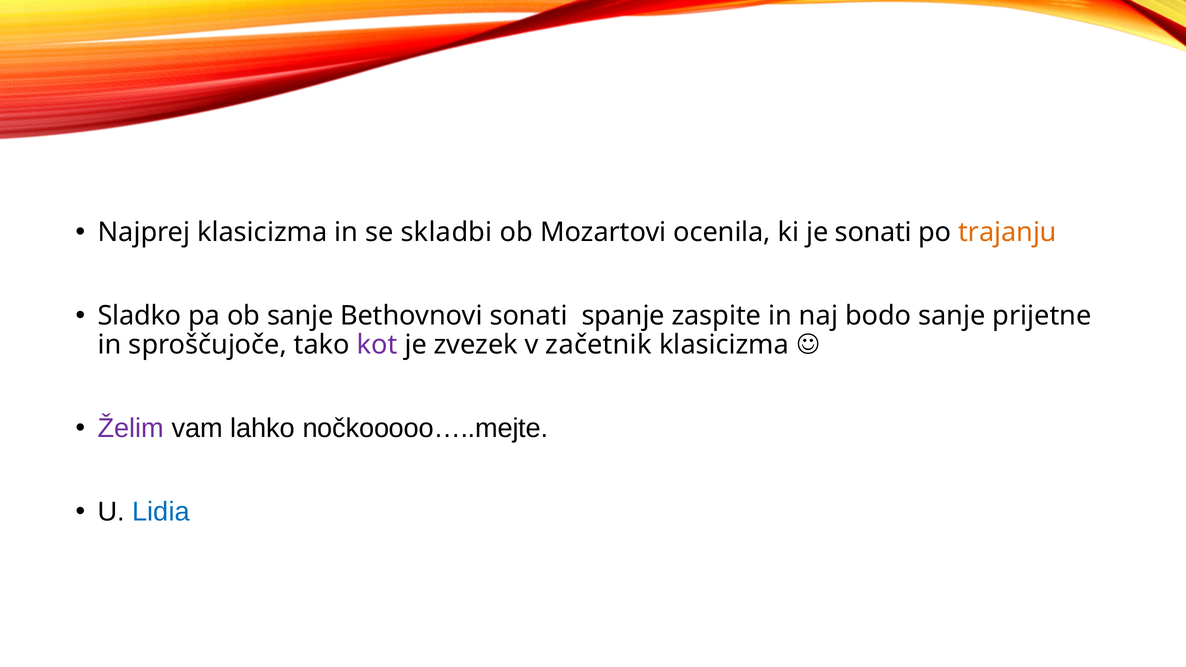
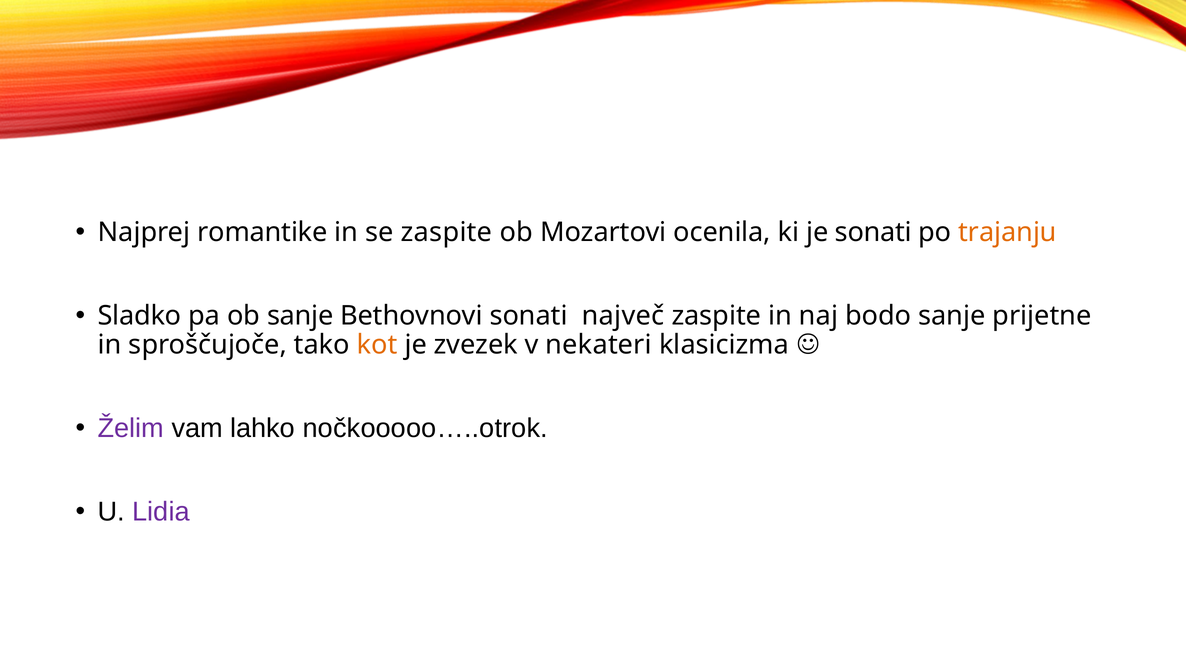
Najprej klasicizma: klasicizma -> romantike
se skladbi: skladbi -> zaspite
spanje: spanje -> največ
kot colour: purple -> orange
začetnik: začetnik -> nekateri
nočkooooo…..mejte: nočkooooo…..mejte -> nočkooooo…..otrok
Lidia colour: blue -> purple
